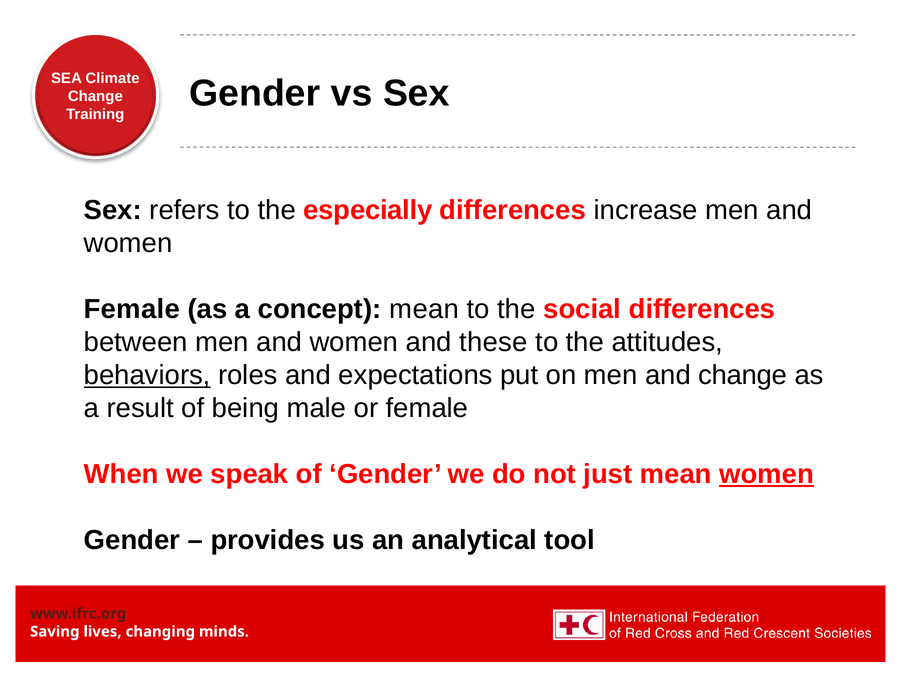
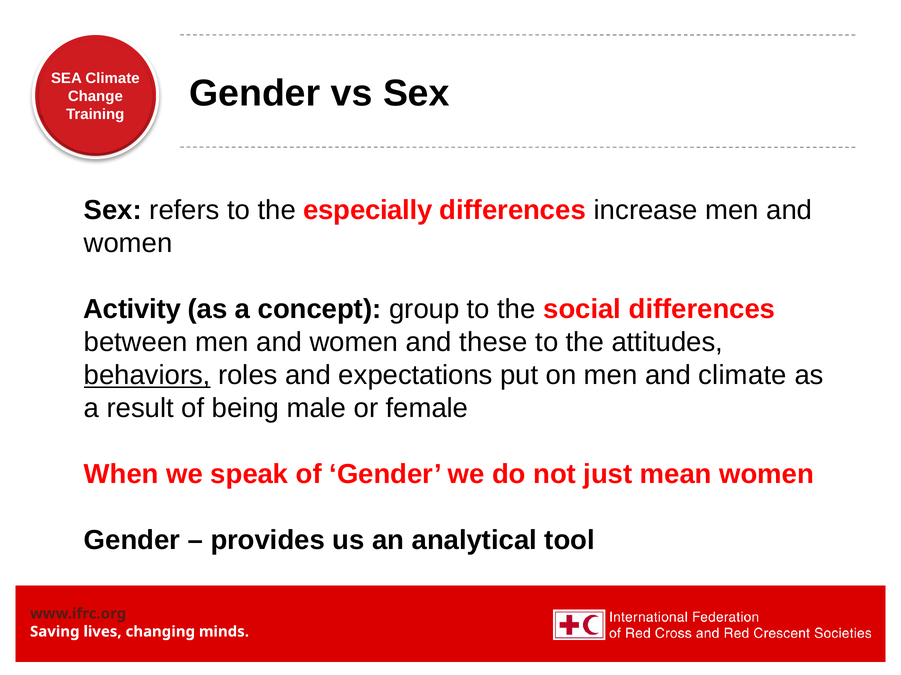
Female at (132, 310): Female -> Activity
concept mean: mean -> group
and change: change -> climate
women at (767, 475) underline: present -> none
